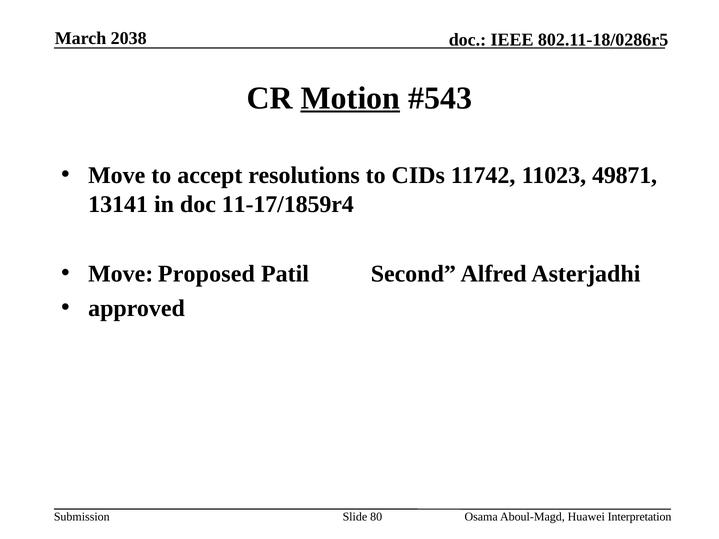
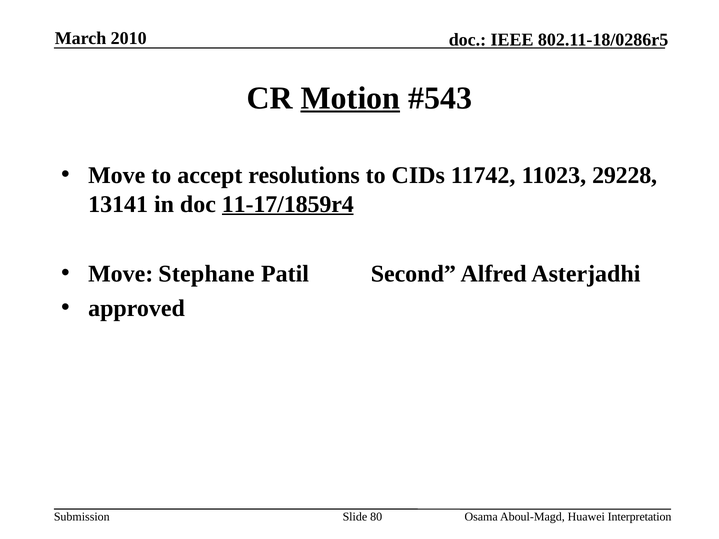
2038: 2038 -> 2010
49871: 49871 -> 29228
11-17/1859r4 underline: none -> present
Proposed: Proposed -> Stephane
